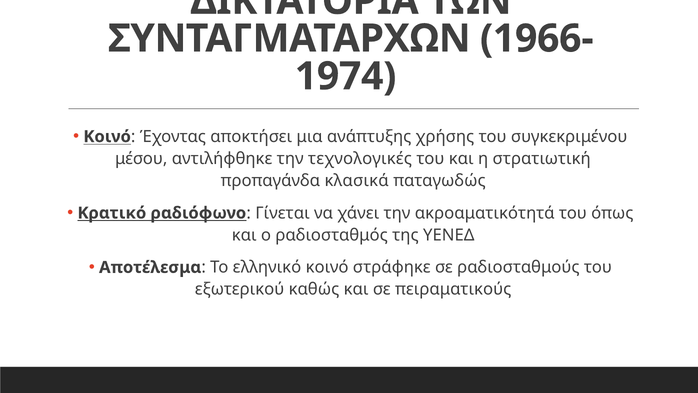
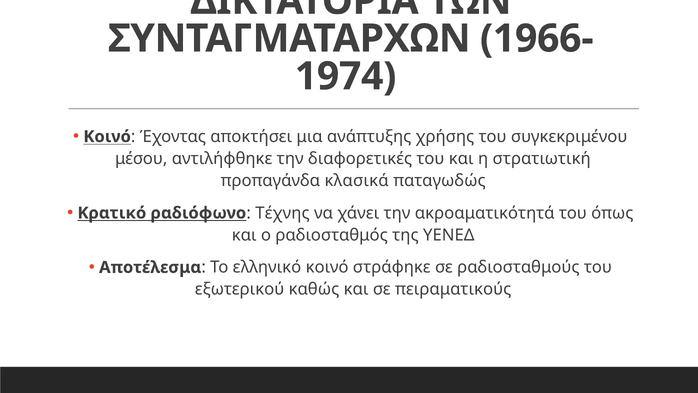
τεχνολογικές: τεχνολογικές -> διαφορετικές
Γίνεται: Γίνεται -> Τέχνης
